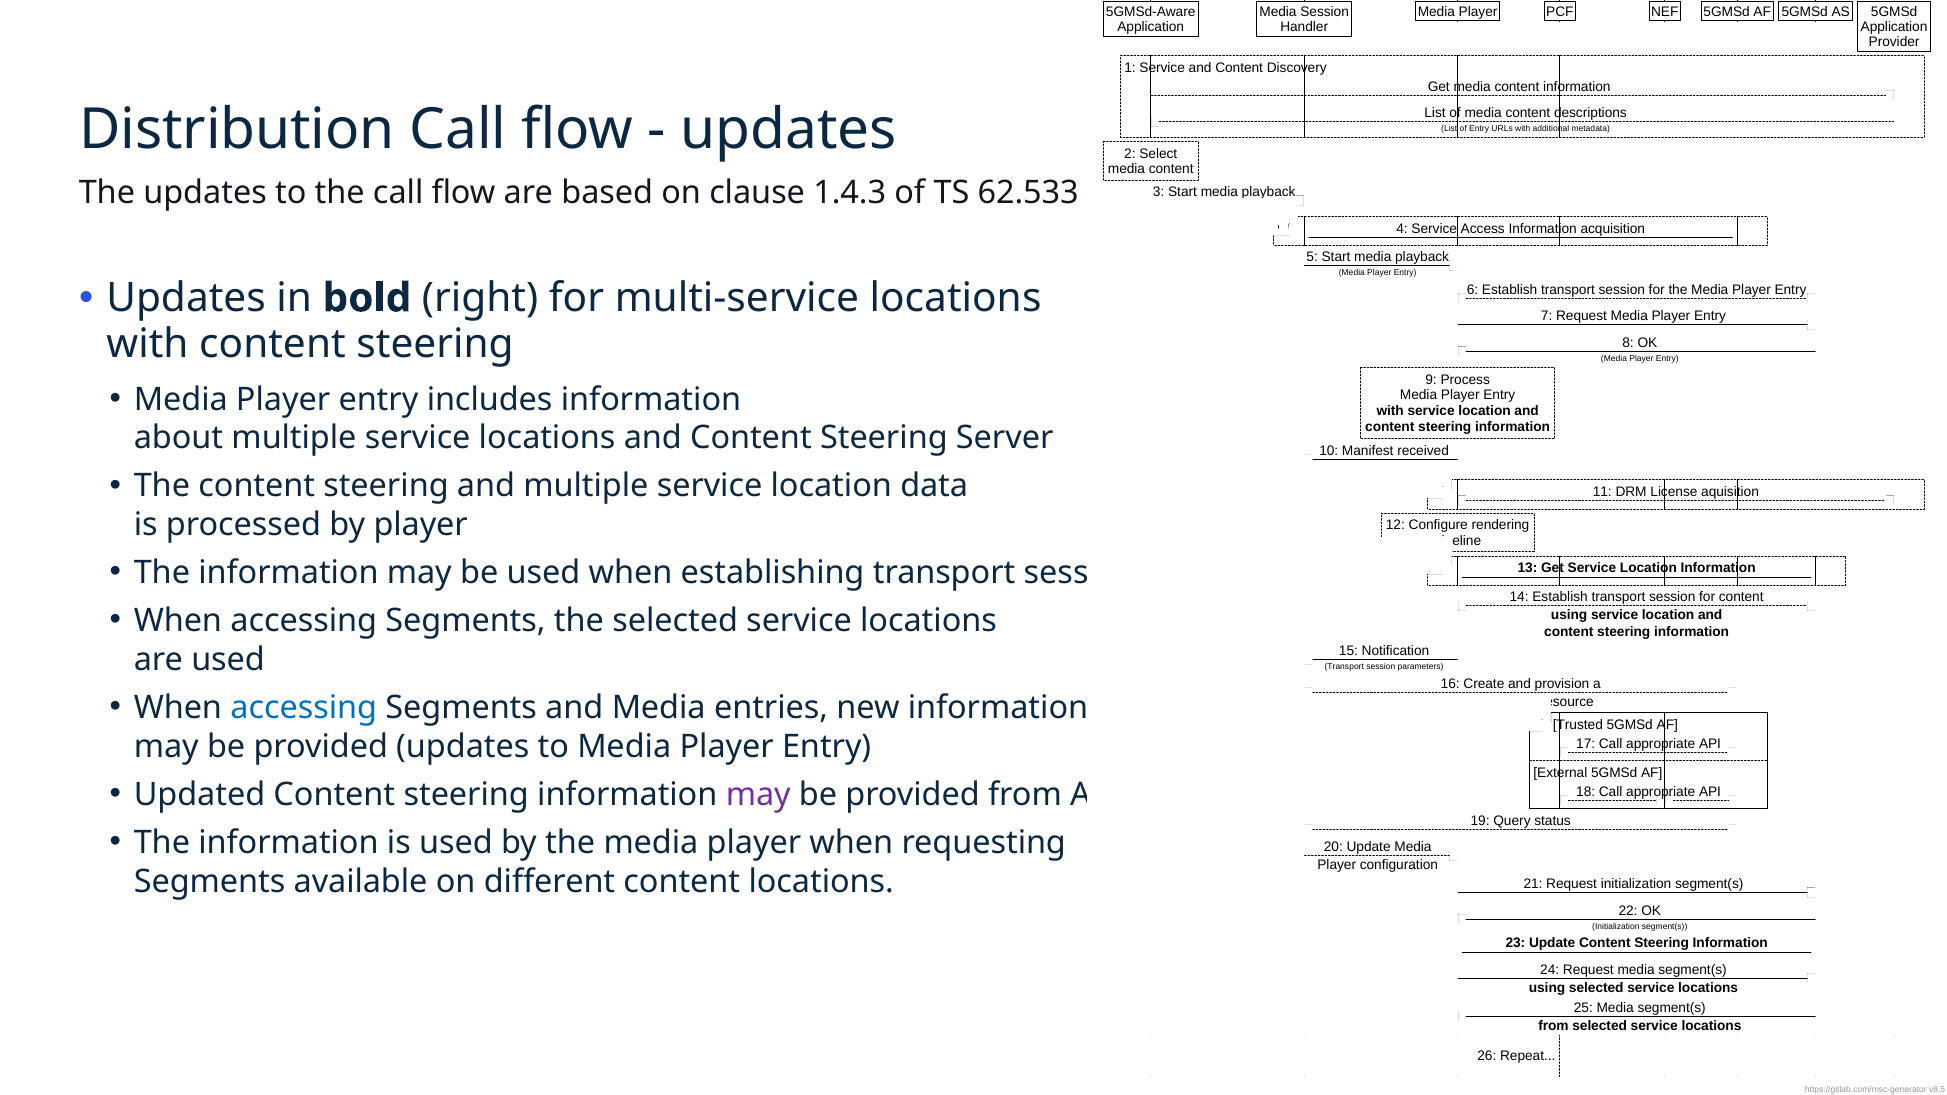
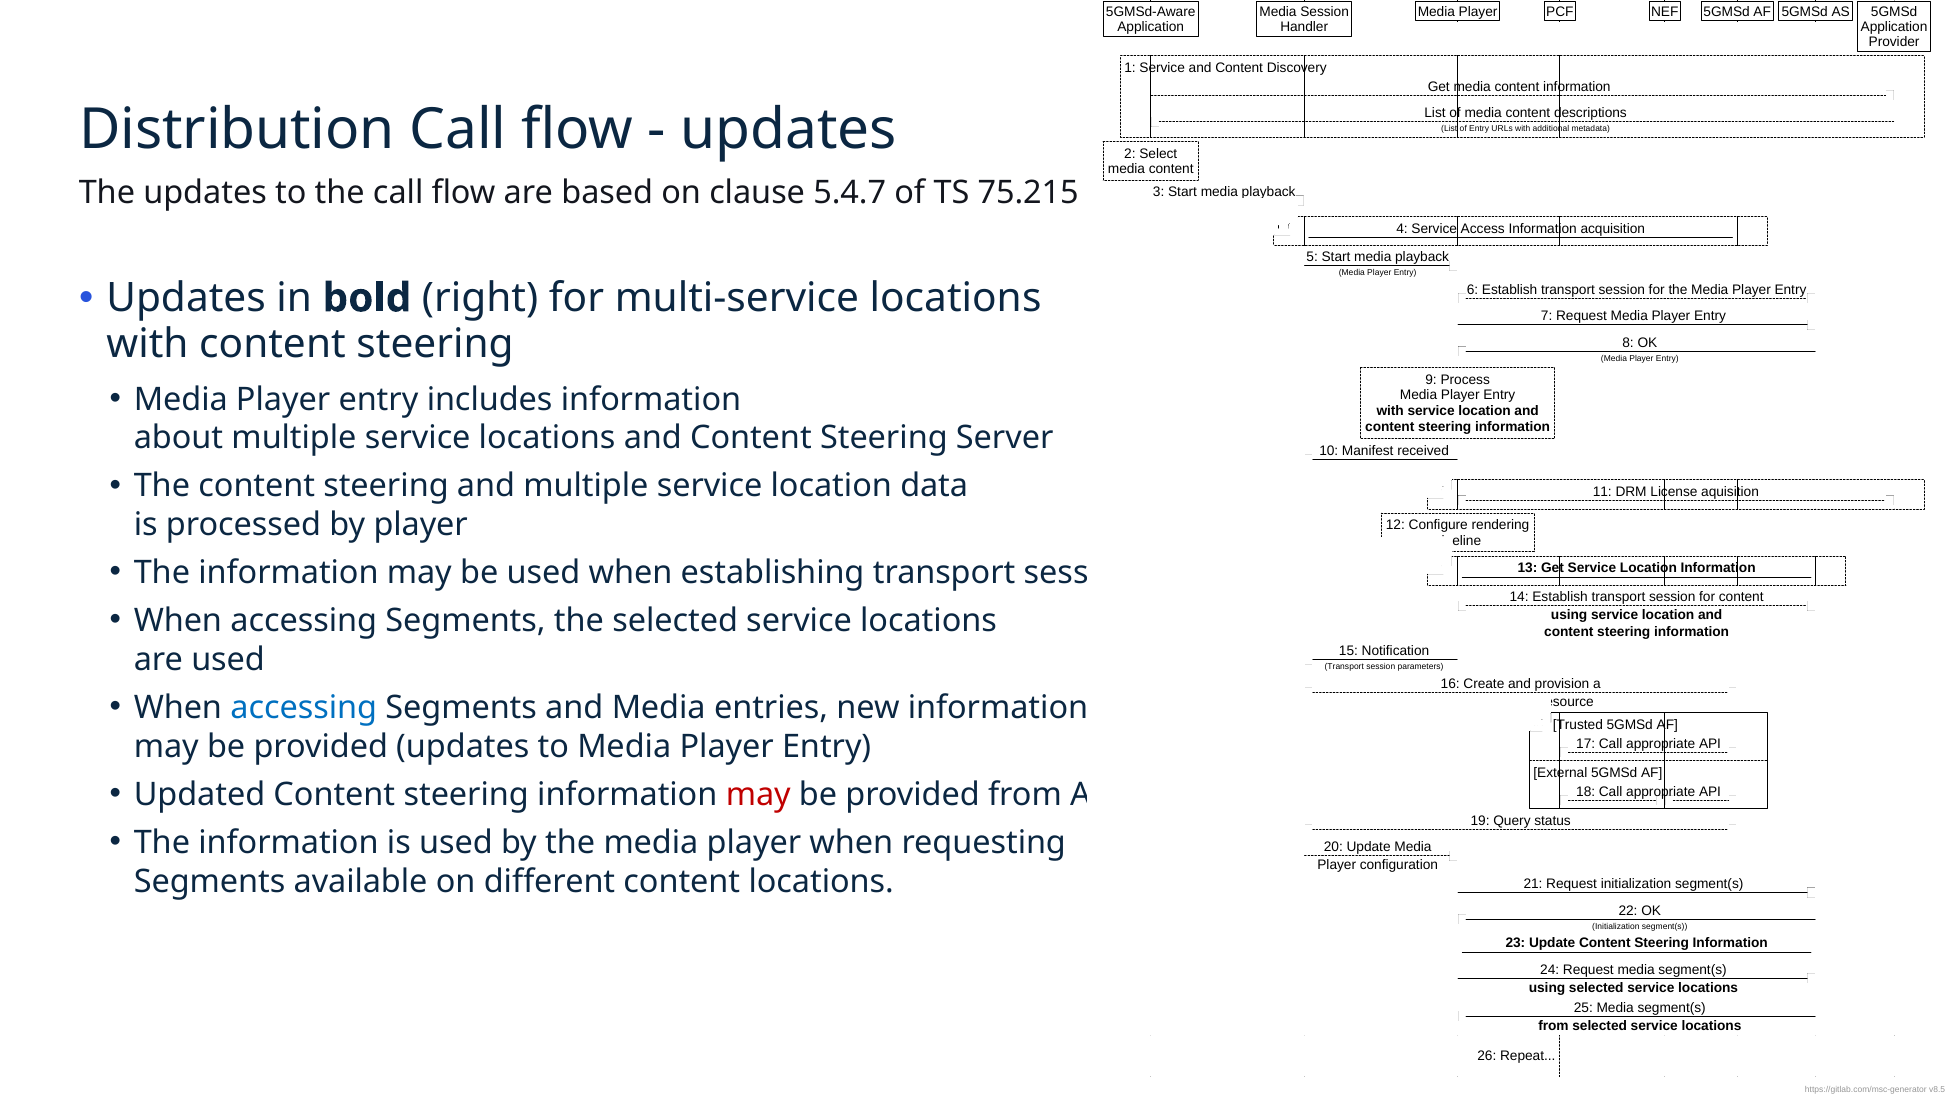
1.4.3: 1.4.3 -> 5.4.7
62.533: 62.533 -> 75.215
may at (758, 795) colour: purple -> red
